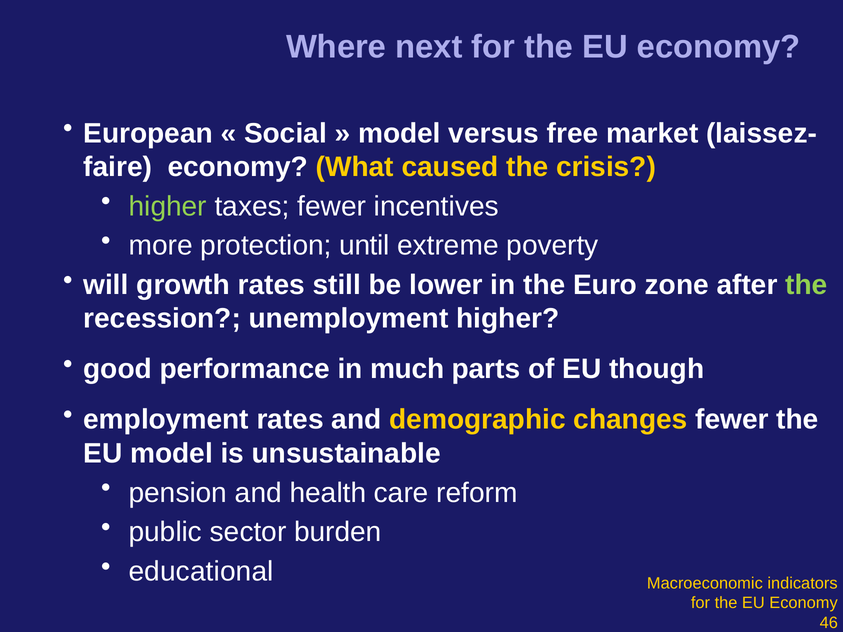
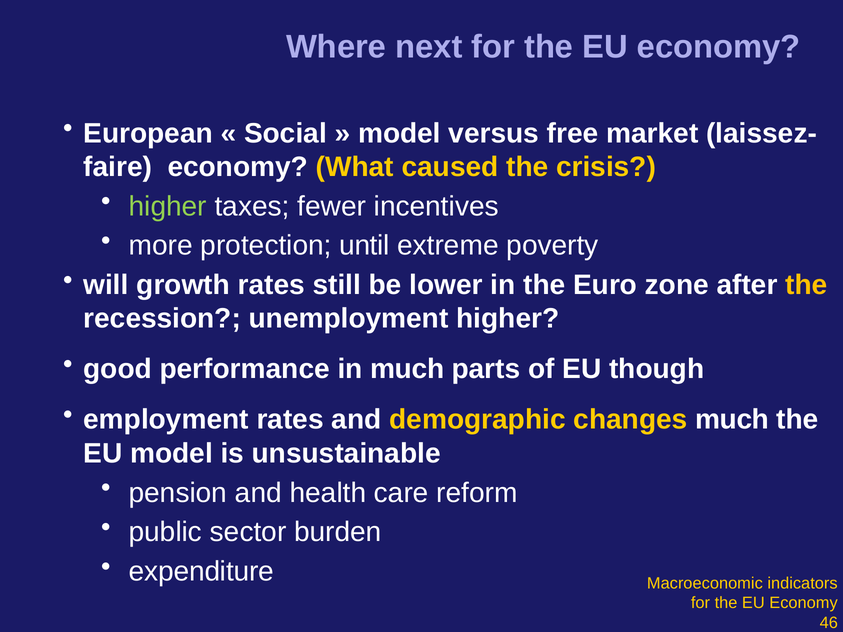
the at (806, 285) colour: light green -> yellow
changes fewer: fewer -> much
educational: educational -> expenditure
